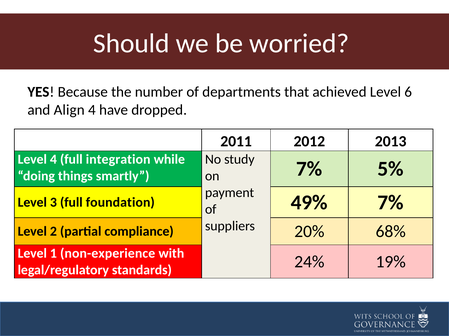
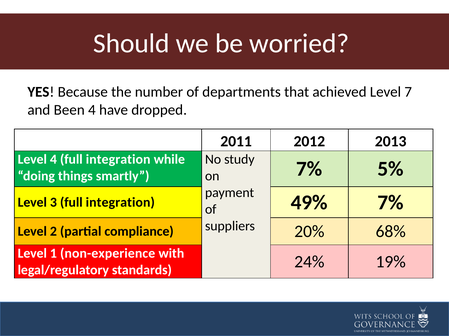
6: 6 -> 7
Align: Align -> Been
3 full foundation: foundation -> integration
